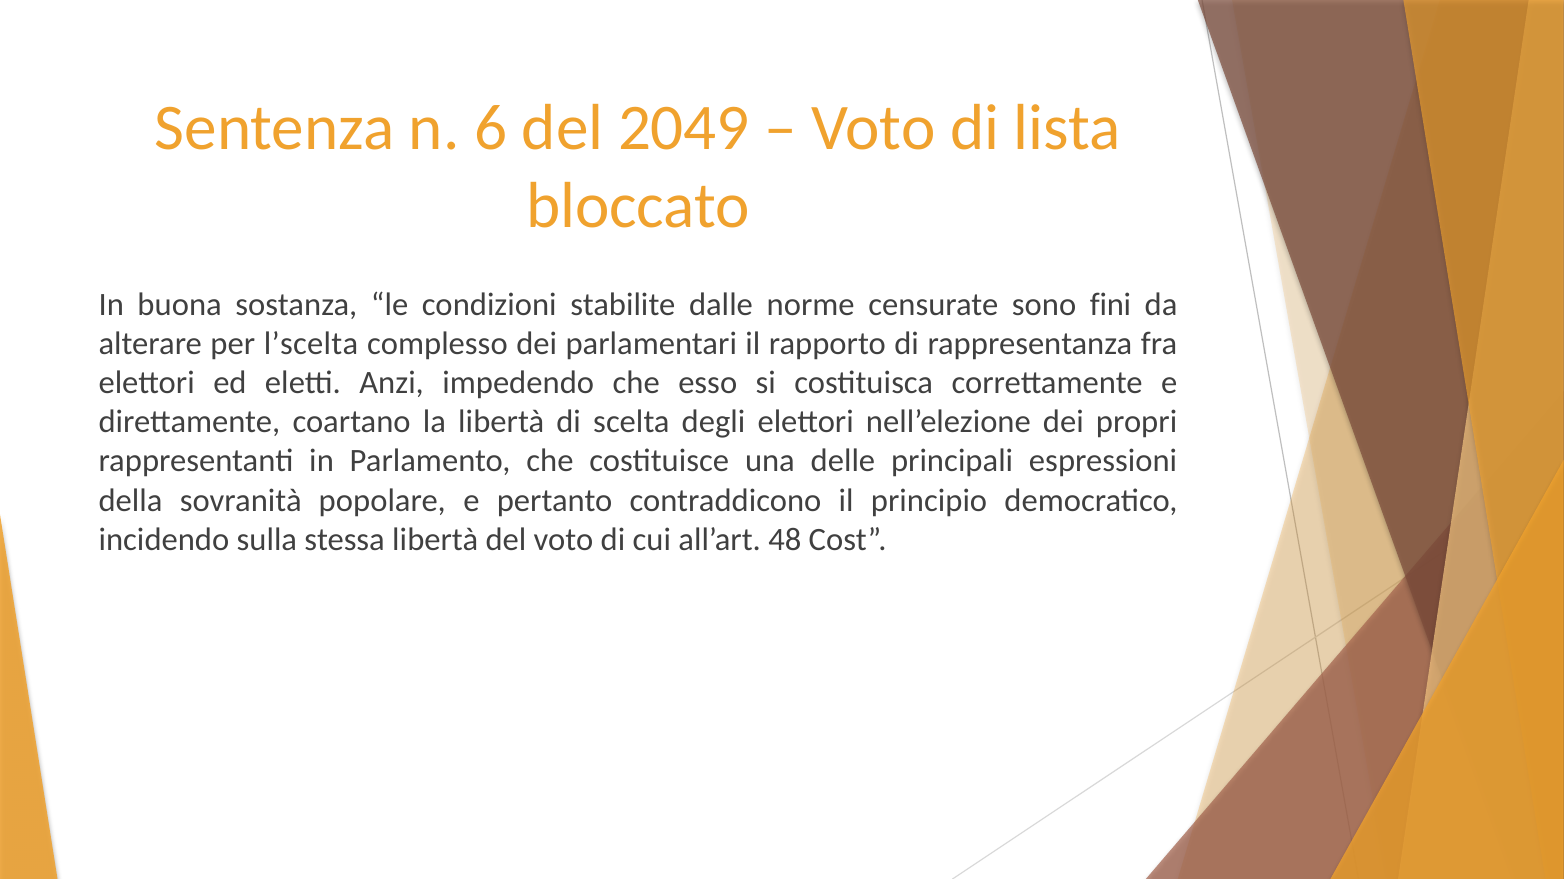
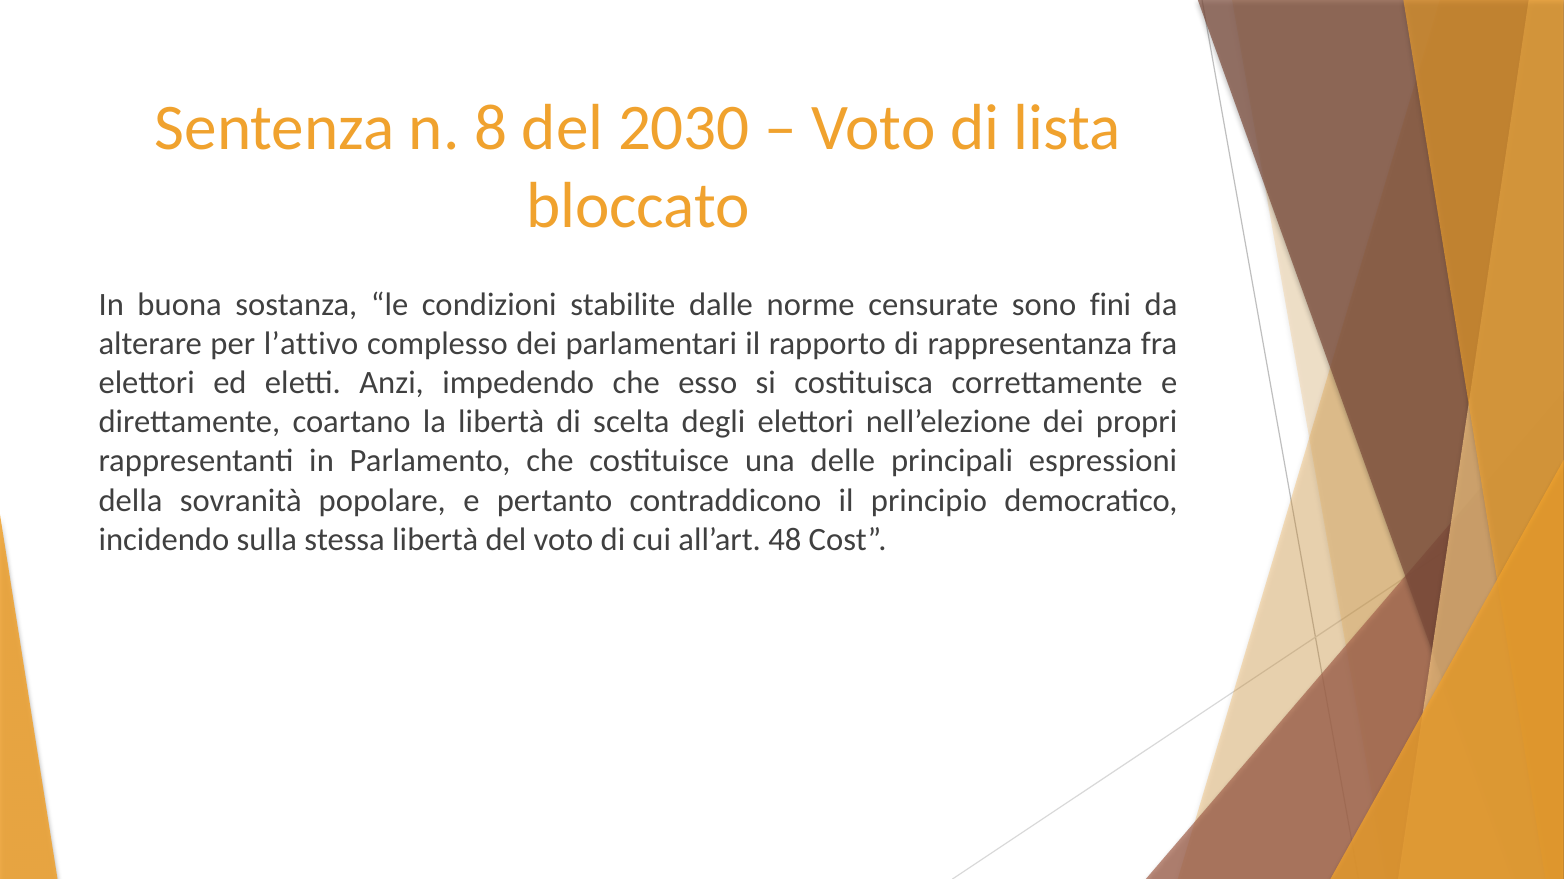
6: 6 -> 8
2049: 2049 -> 2030
l’scelta: l’scelta -> l’attivo
